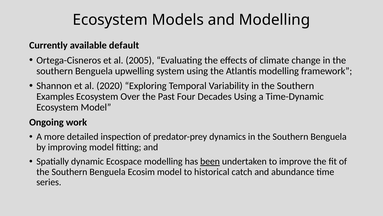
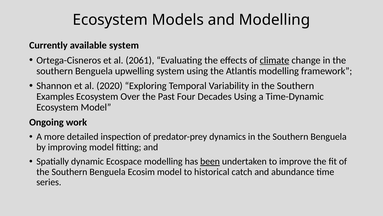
available default: default -> system
2005: 2005 -> 2061
climate underline: none -> present
